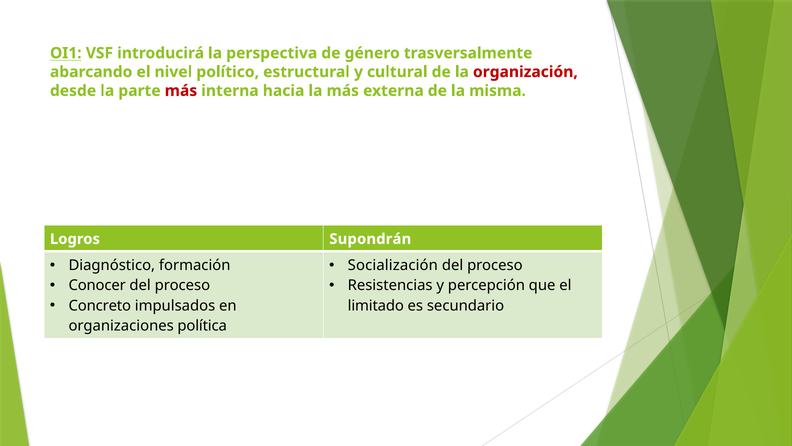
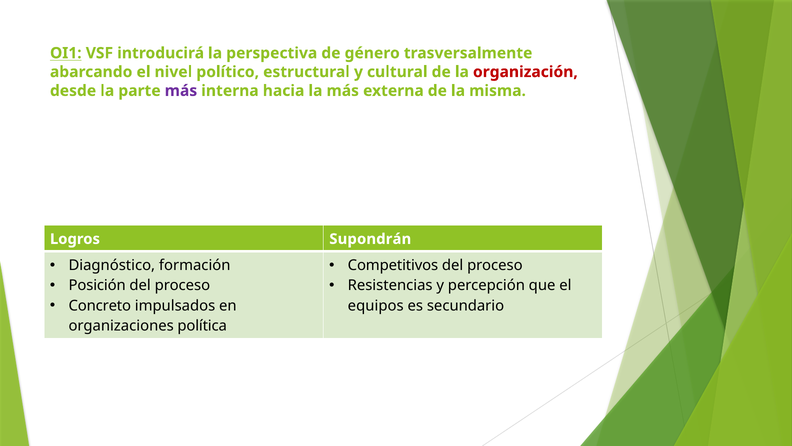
más at (181, 91) colour: red -> purple
Socialización: Socialización -> Competitivos
Conocer: Conocer -> Posición
limitado: limitado -> equipos
